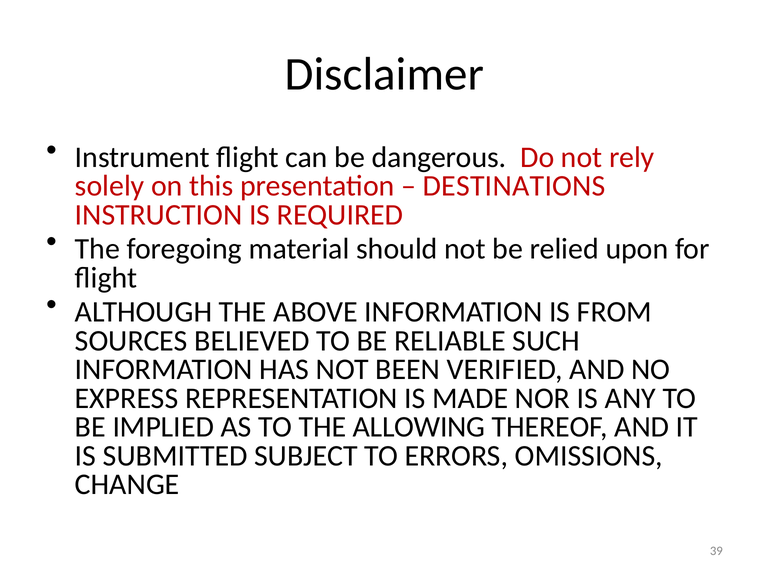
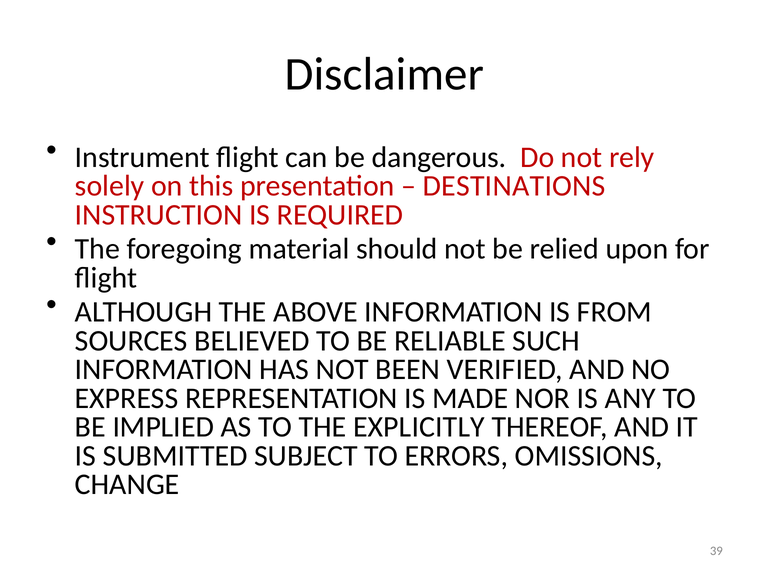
ALLOWING: ALLOWING -> EXPLICITLY
